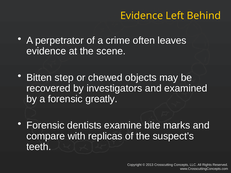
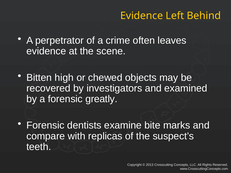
step: step -> high
